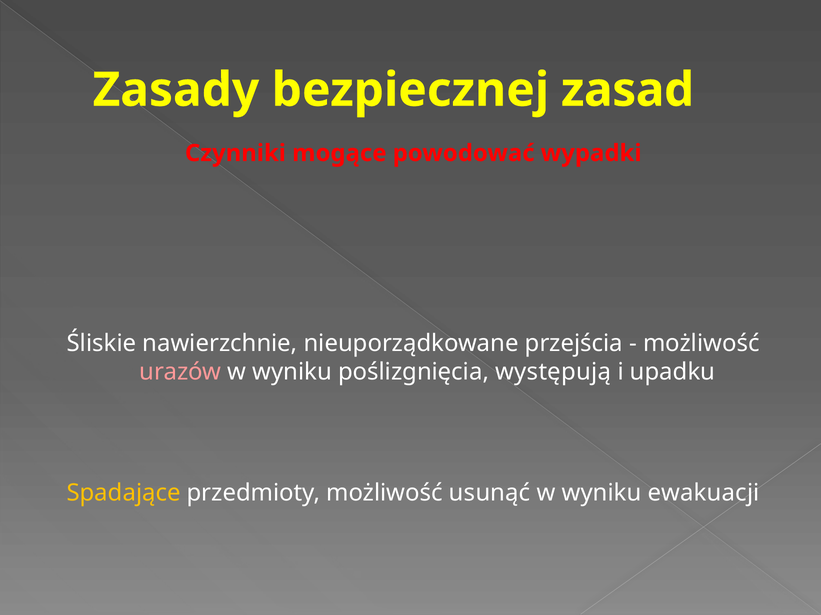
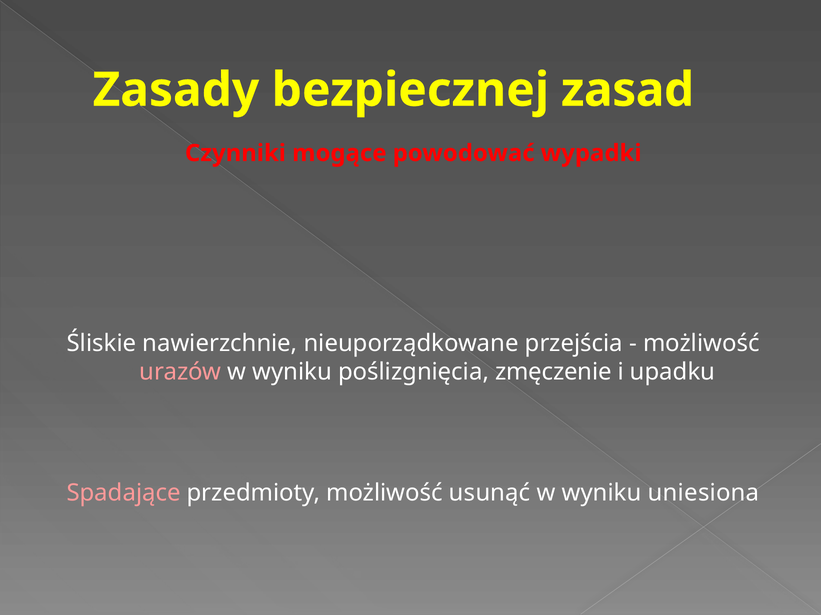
występują: występują -> zmęczenie
Spadające colour: yellow -> pink
ewakuacji: ewakuacji -> uniesiona
